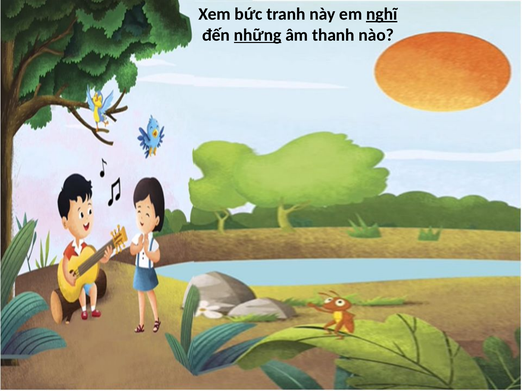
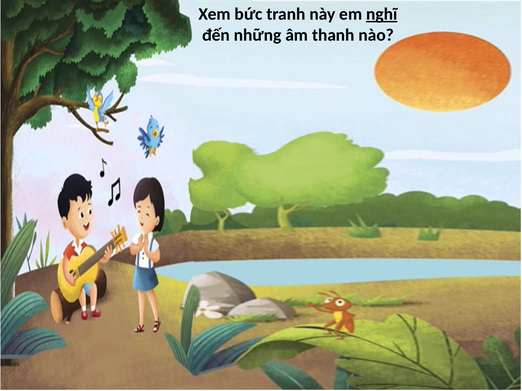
những underline: present -> none
